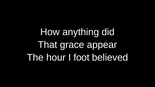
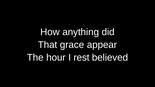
foot: foot -> rest
